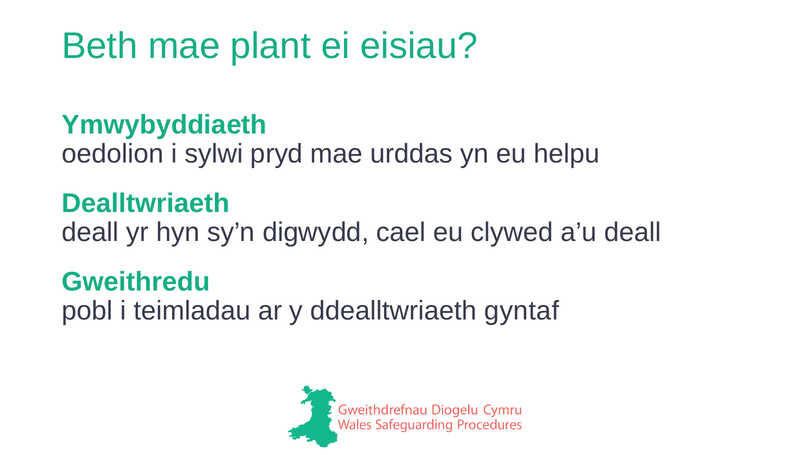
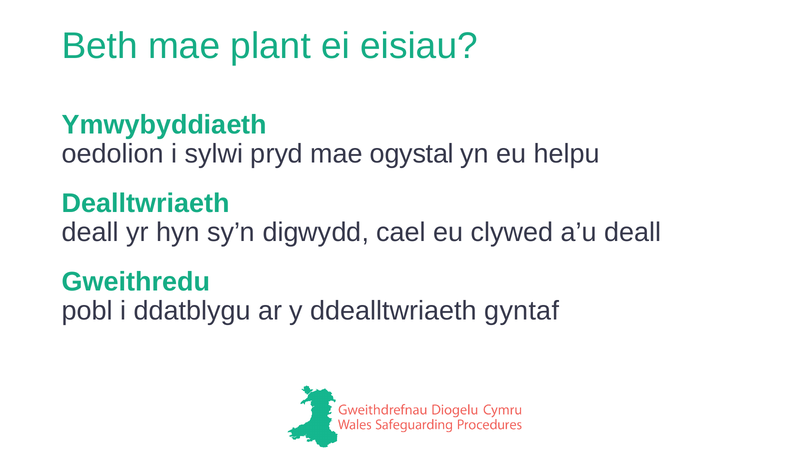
urddas: urddas -> ogystal
teimladau: teimladau -> ddatblygu
